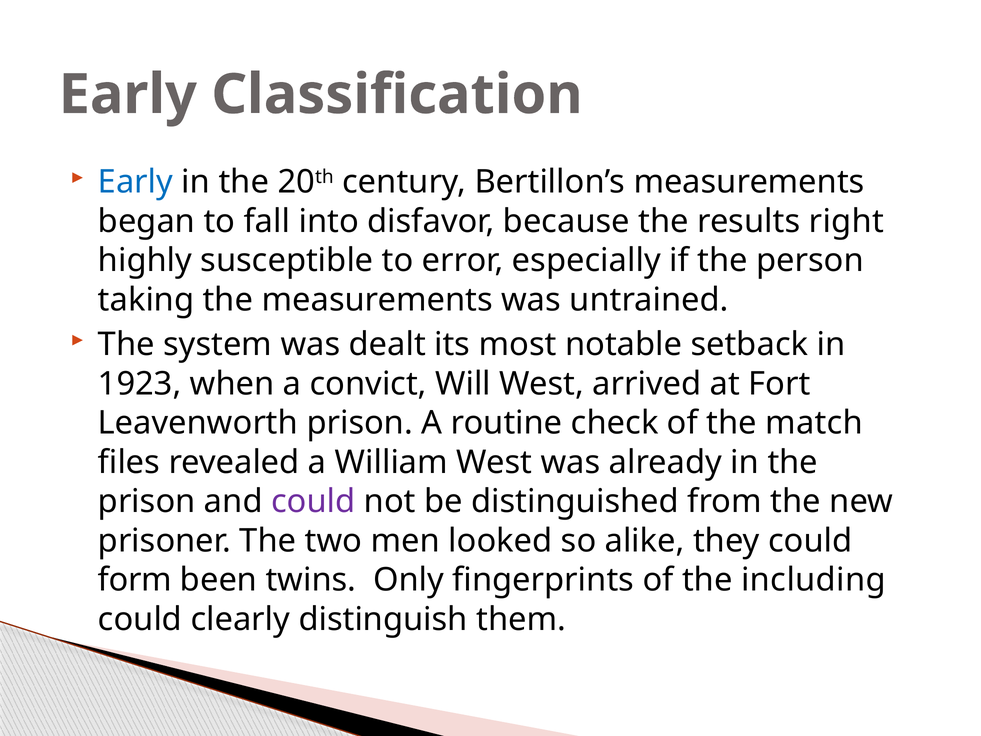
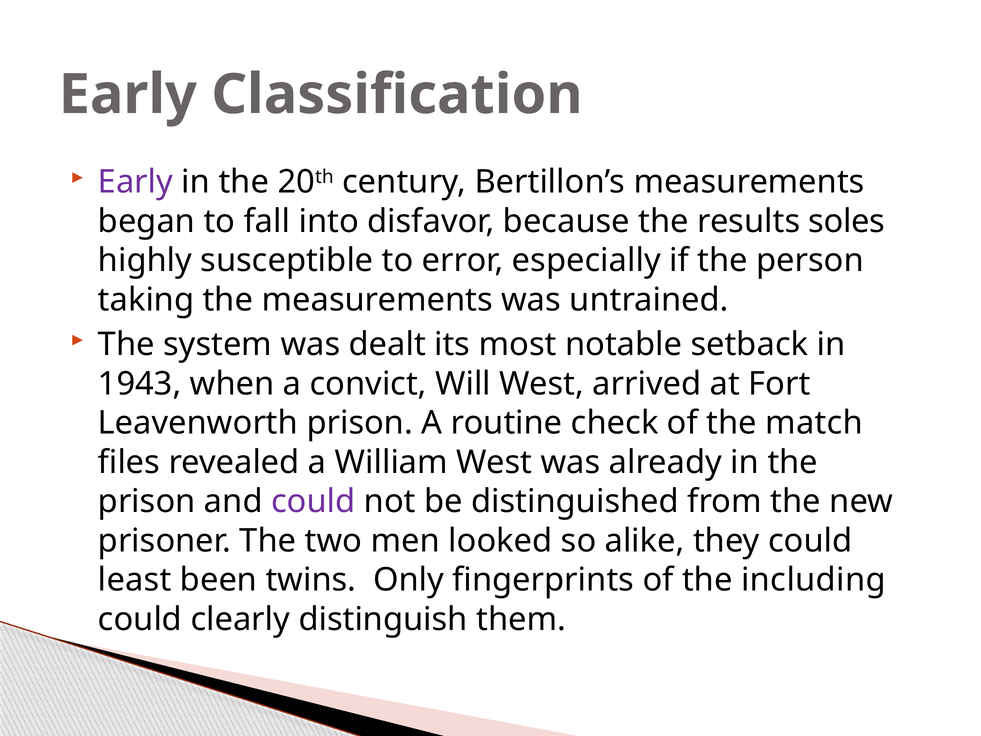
Early at (135, 182) colour: blue -> purple
right: right -> soles
1923: 1923 -> 1943
form: form -> least
